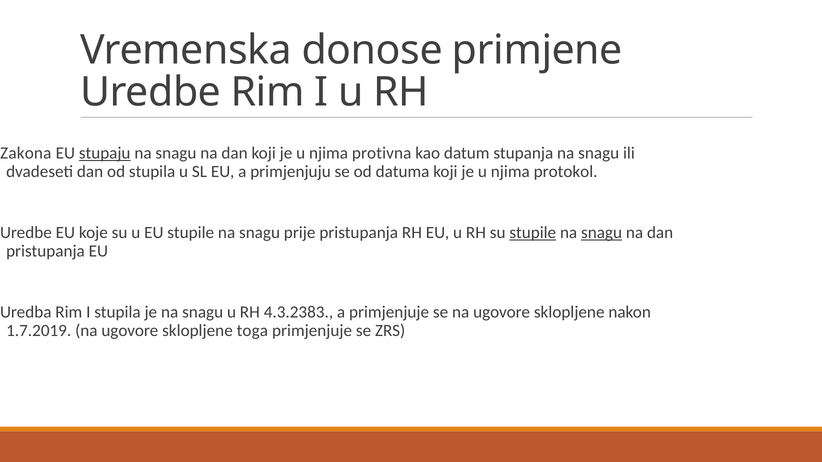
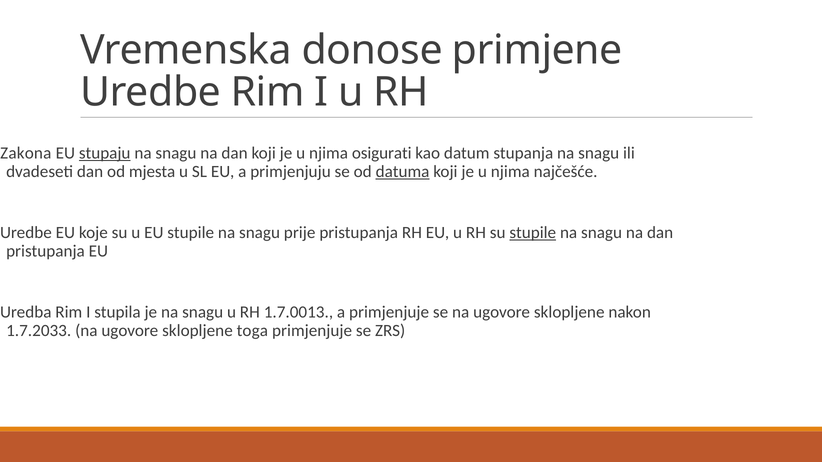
protivna: protivna -> osigurati
od stupila: stupila -> mjesta
datuma underline: none -> present
protokol: protokol -> najčešće
snagu at (602, 233) underline: present -> none
4.3.2383: 4.3.2383 -> 1.7.0013
1.7.2019: 1.7.2019 -> 1.7.2033
